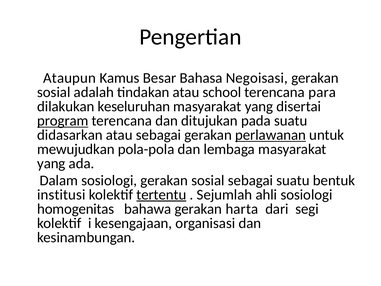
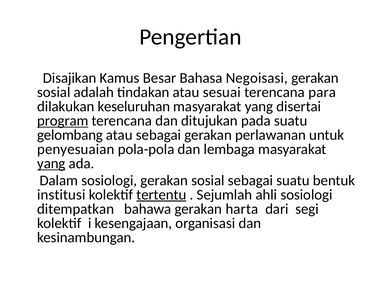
Ataupun: Ataupun -> Disajikan
school: school -> sesuai
didasarkan: didasarkan -> gelombang
perlawanan underline: present -> none
mewujudkan: mewujudkan -> penyesuaian
yang at (51, 163) underline: none -> present
homogenitas: homogenitas -> ditempatkan
